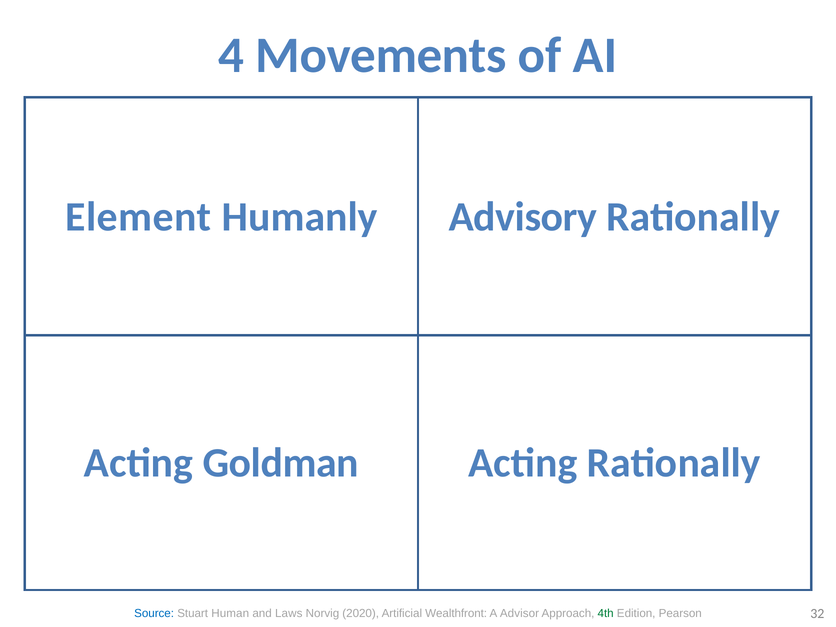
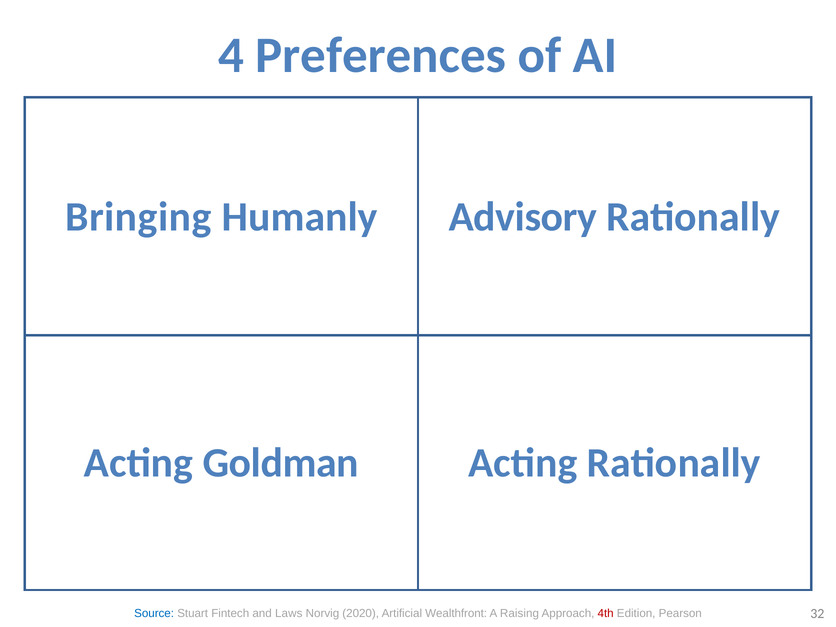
Movements: Movements -> Preferences
Element: Element -> Bringing
Human: Human -> Fintech
Advisor: Advisor -> Raising
4th colour: green -> red
